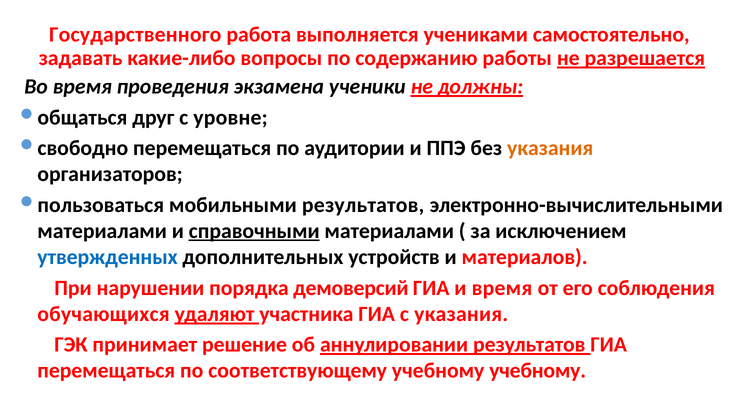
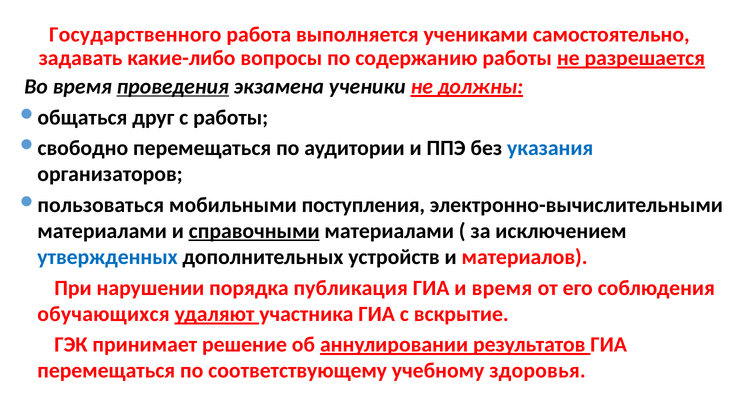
проведения underline: none -> present
с уровне: уровне -> работы
указания at (550, 148) colour: orange -> blue
мобильными результатов: результатов -> поступления
демоверсий: демоверсий -> публикация
с указания: указания -> вскрытие
учебному учебному: учебному -> здоровья
